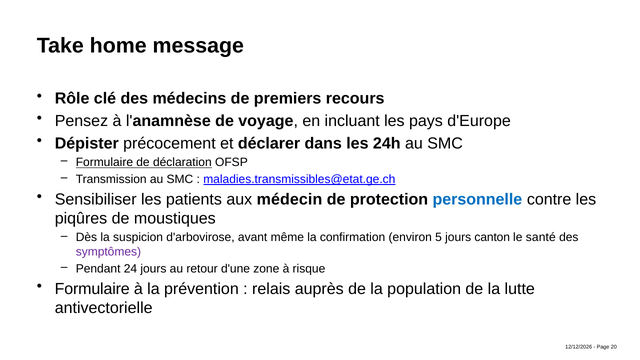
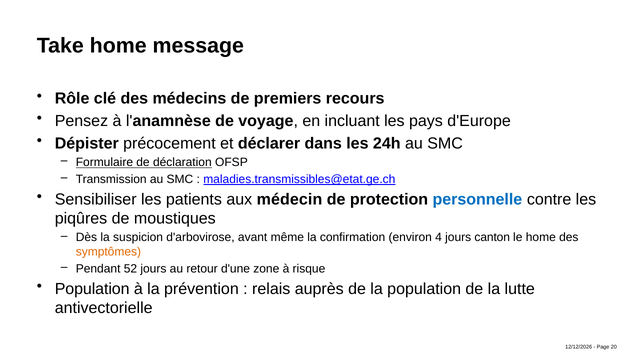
5: 5 -> 4
le santé: santé -> home
symptômes colour: purple -> orange
24: 24 -> 52
Formulaire at (92, 289): Formulaire -> Population
